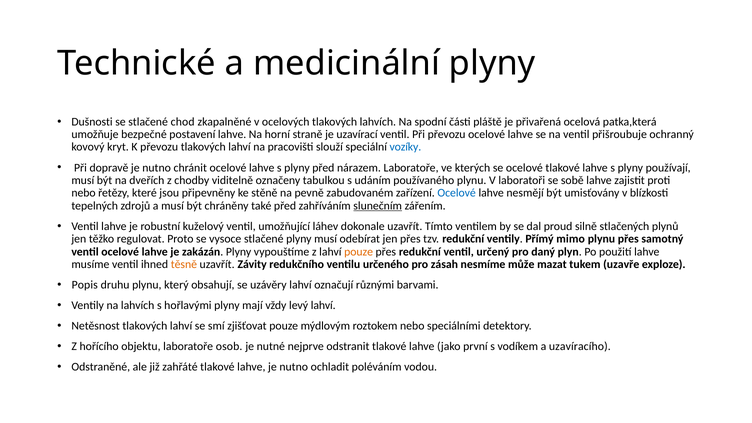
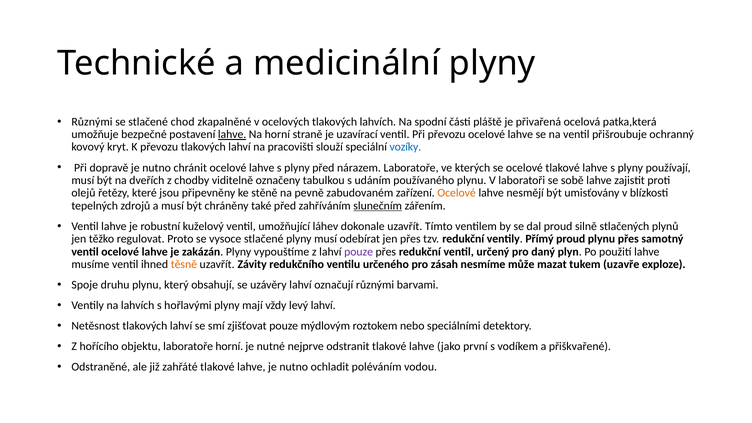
Dušnosti at (92, 122): Dušnosti -> Různými
lahve at (232, 134) underline: none -> present
nebo at (84, 193): nebo -> olejů
Ocelové at (457, 193) colour: blue -> orange
Přímý mimo: mimo -> proud
pouze at (359, 252) colour: orange -> purple
Popis: Popis -> Spoje
laboratoře osob: osob -> horní
uzavíracího: uzavíracího -> přiškvařené
